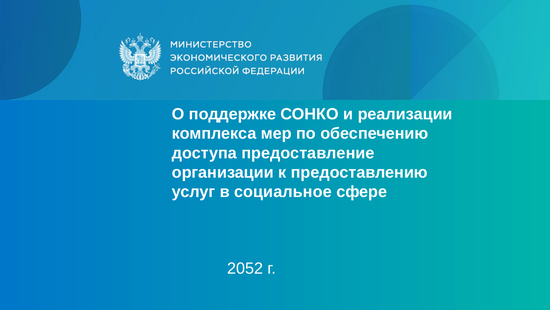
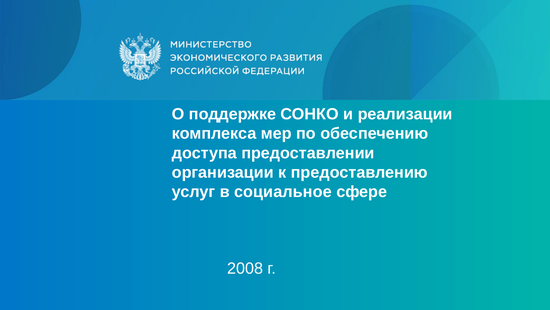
предоставление: предоставление -> предоставлении
2052: 2052 -> 2008
